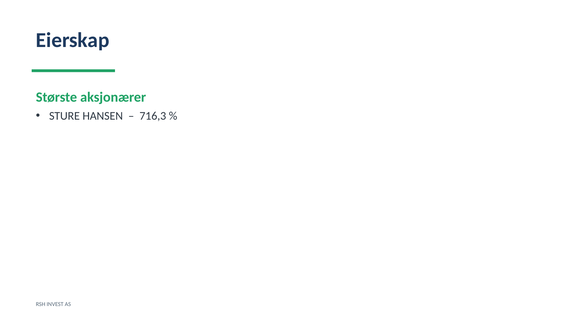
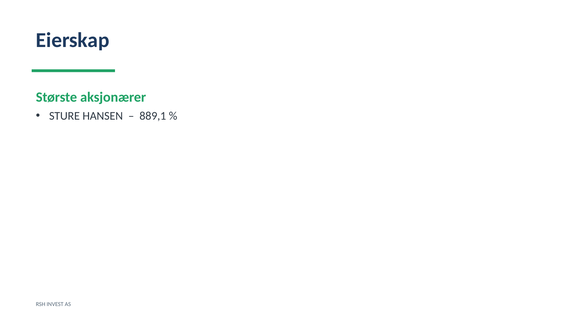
716,3: 716,3 -> 889,1
